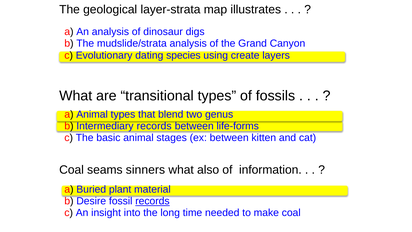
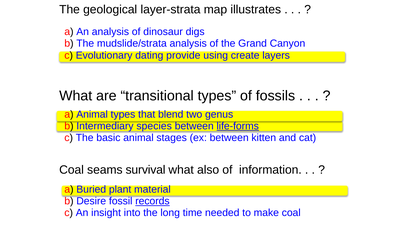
species: species -> provide
Intermediary records: records -> species
life-forms underline: none -> present
sinners: sinners -> survival
